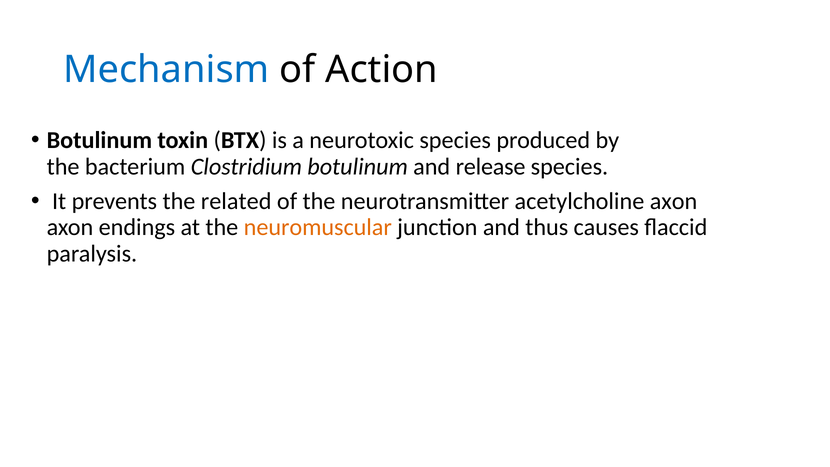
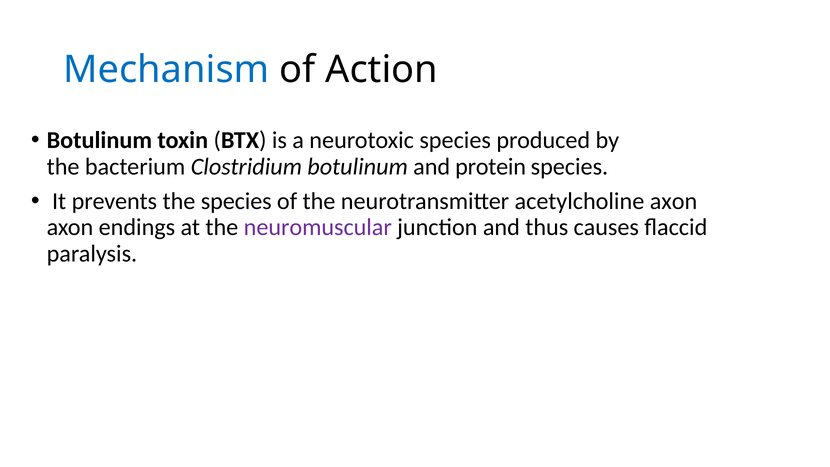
release: release -> protein
the related: related -> species
neuromuscular colour: orange -> purple
